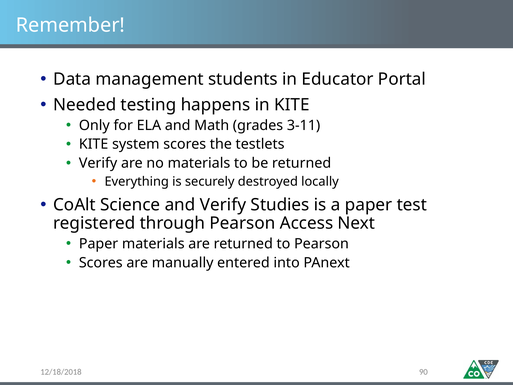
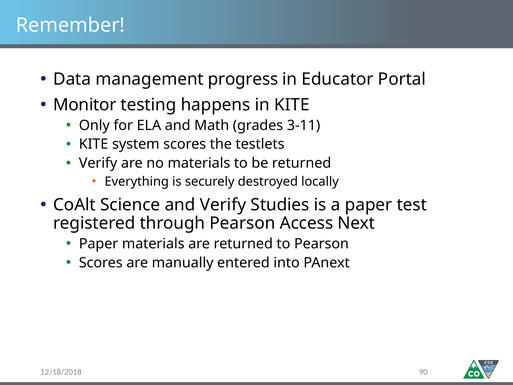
students: students -> progress
Needed: Needed -> Monitor
